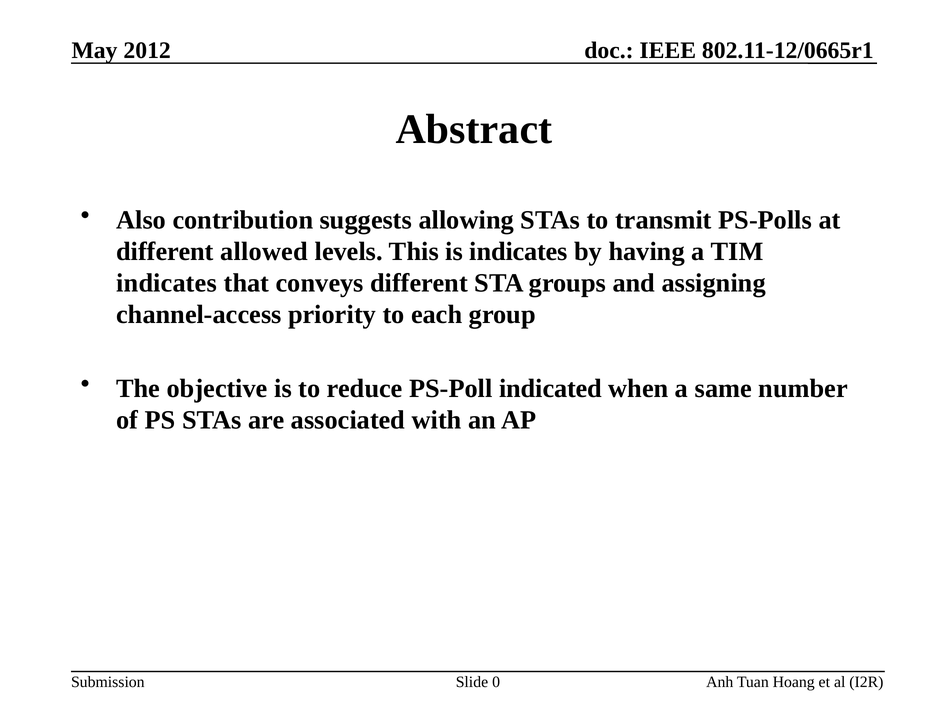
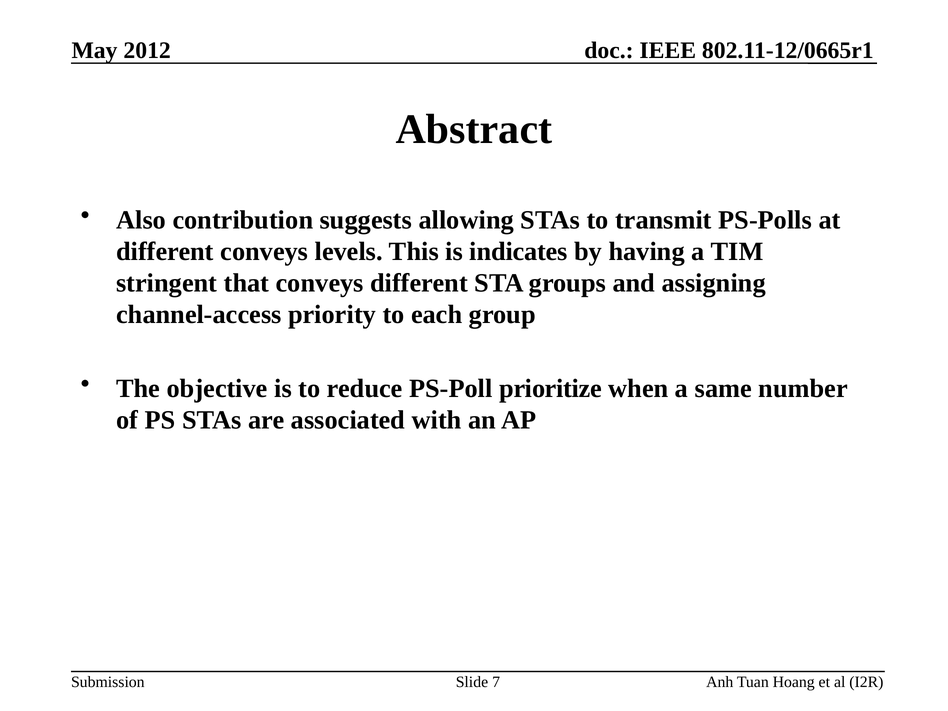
different allowed: allowed -> conveys
indicates at (167, 283): indicates -> stringent
indicated: indicated -> prioritize
0: 0 -> 7
